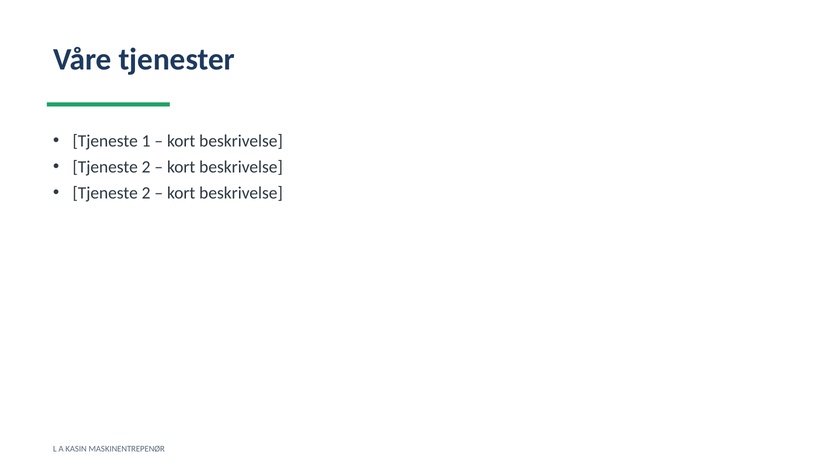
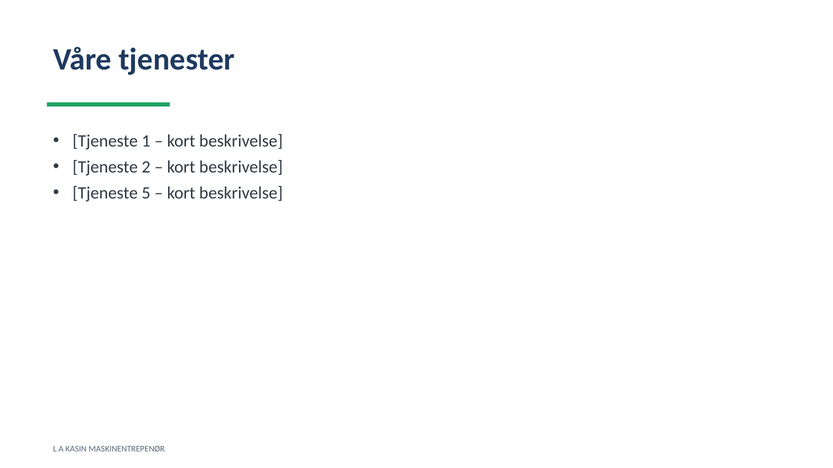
2 at (146, 193): 2 -> 5
